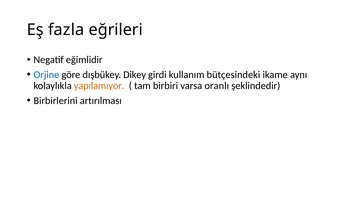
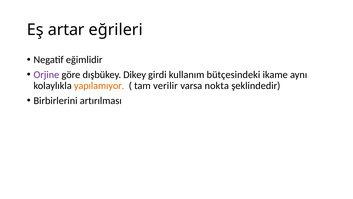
fazla: fazla -> artar
Orjine colour: blue -> purple
birbiri: birbiri -> verilir
oranlı: oranlı -> nokta
